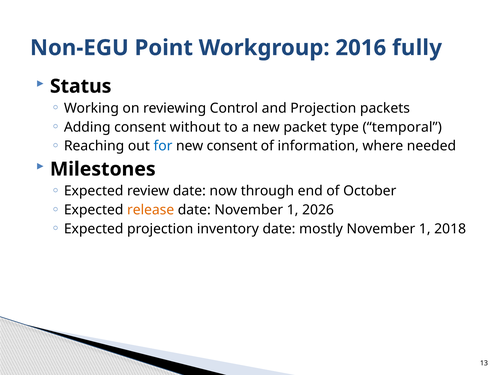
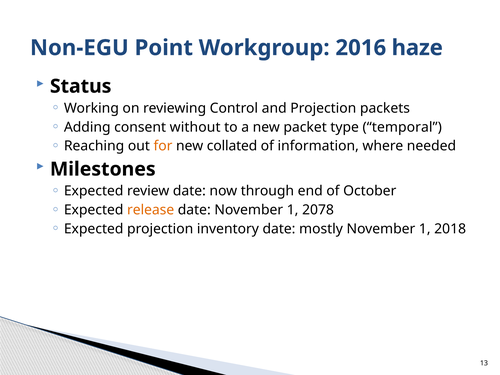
fully: fully -> haze
for colour: blue -> orange
new consent: consent -> collated
2026: 2026 -> 2078
